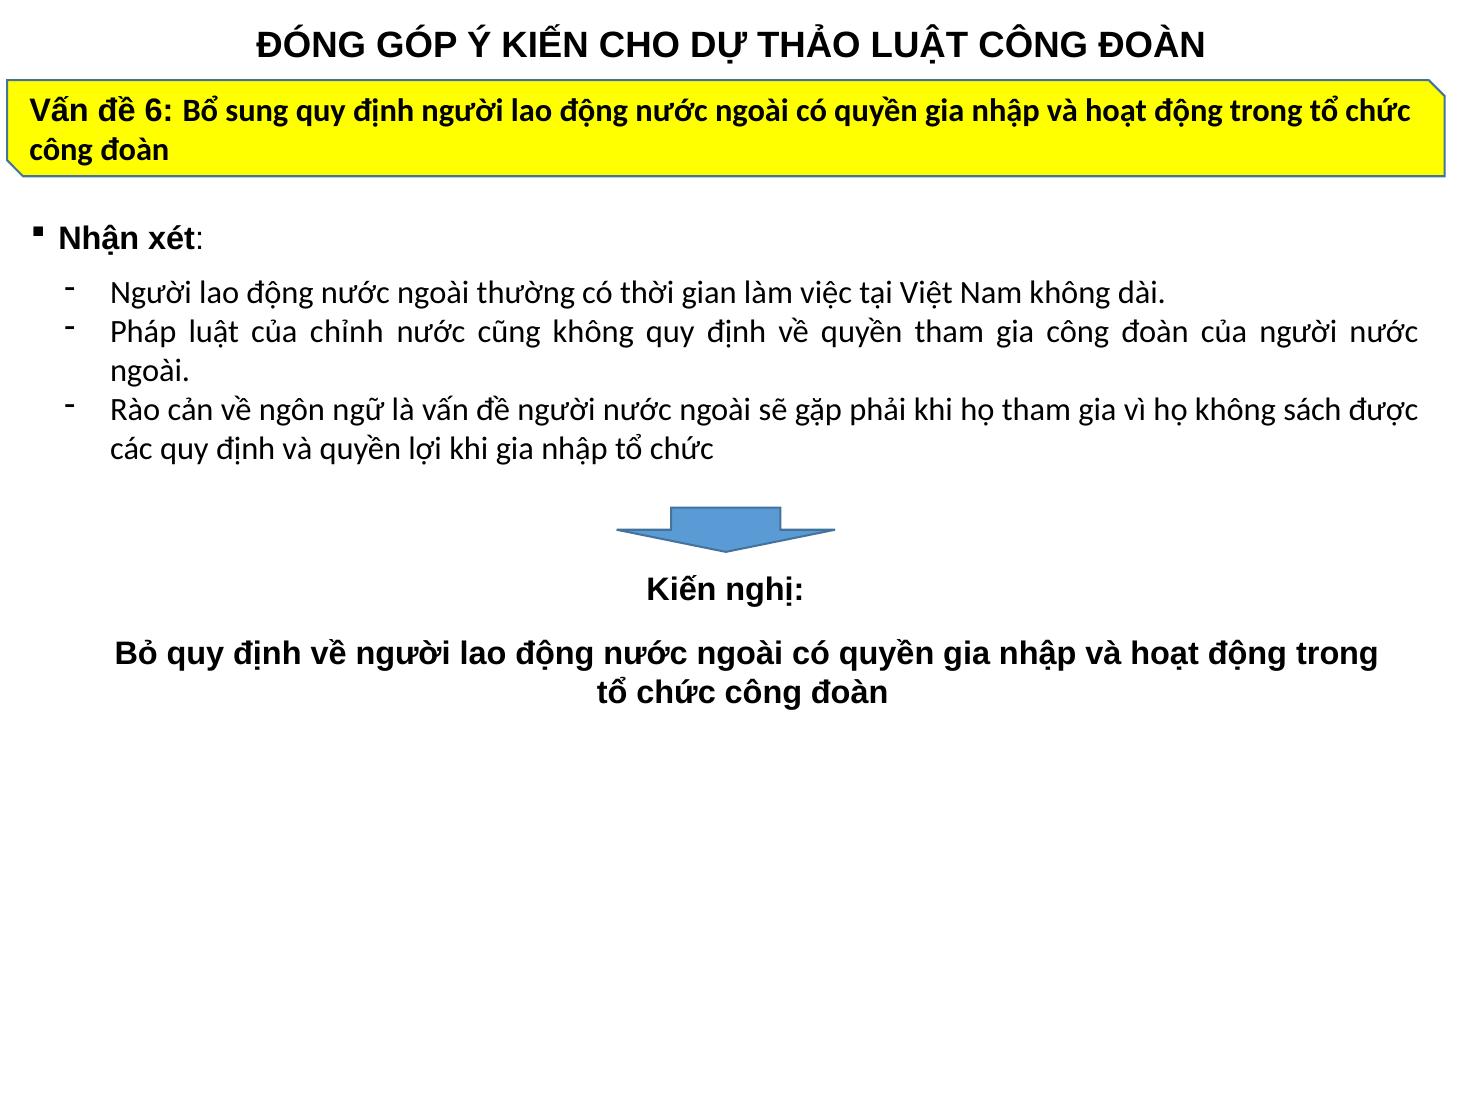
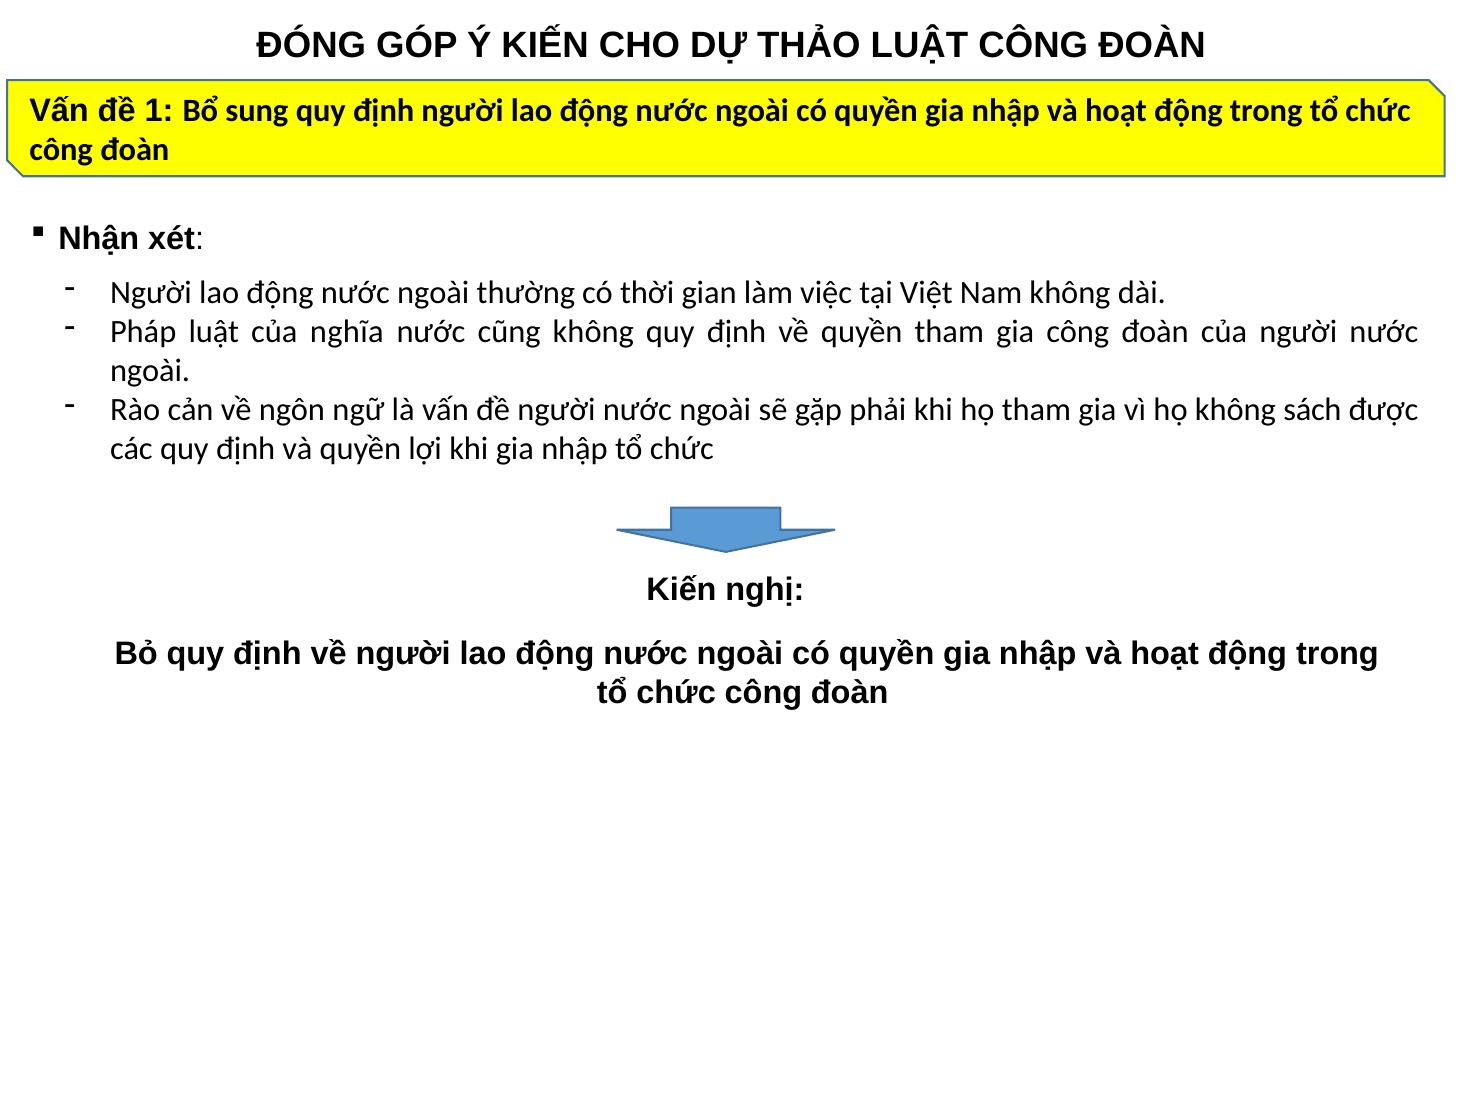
6: 6 -> 1
chỉnh: chỉnh -> nghĩa
